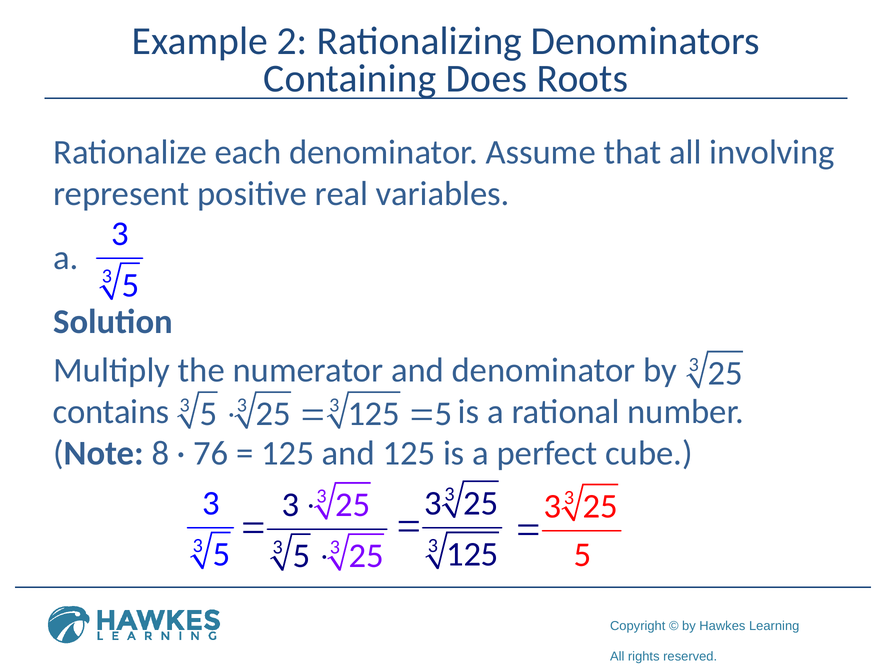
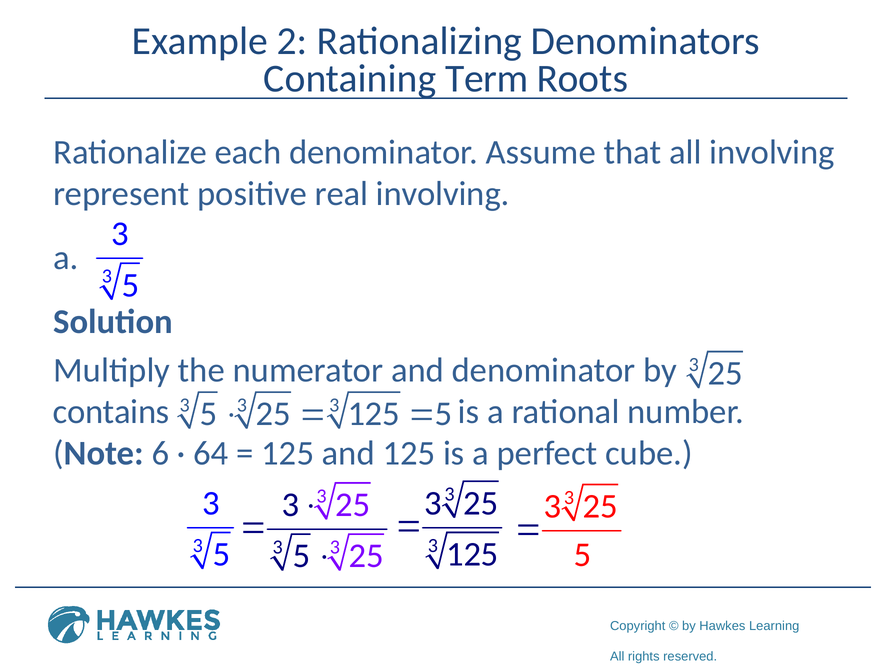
Does: Does -> Term
real variables: variables -> involving
8: 8 -> 6
76: 76 -> 64
